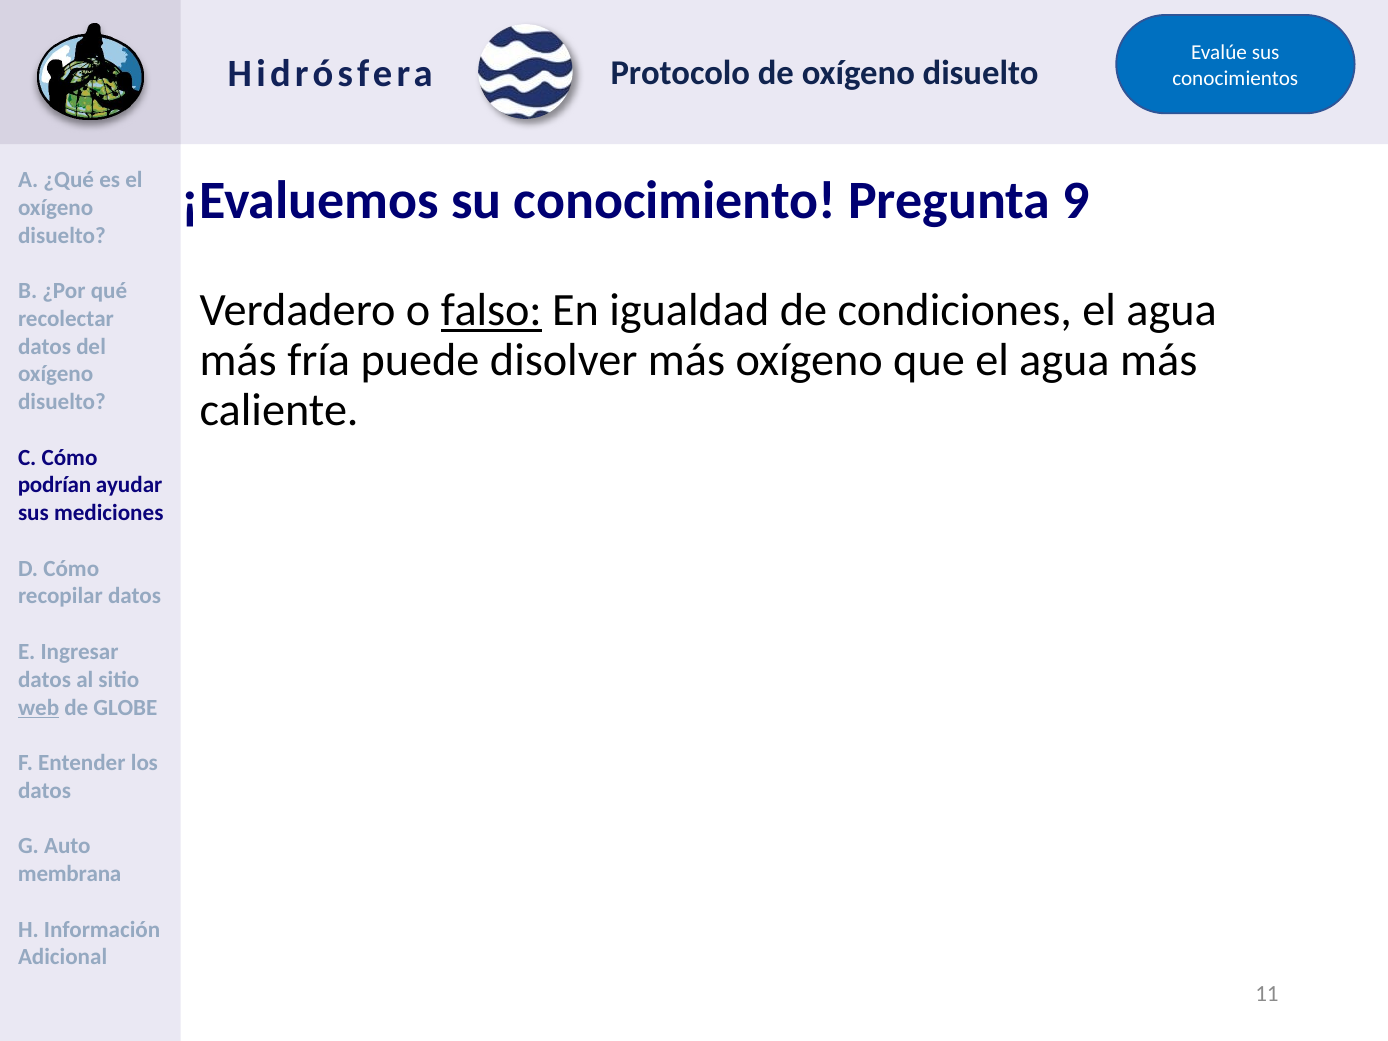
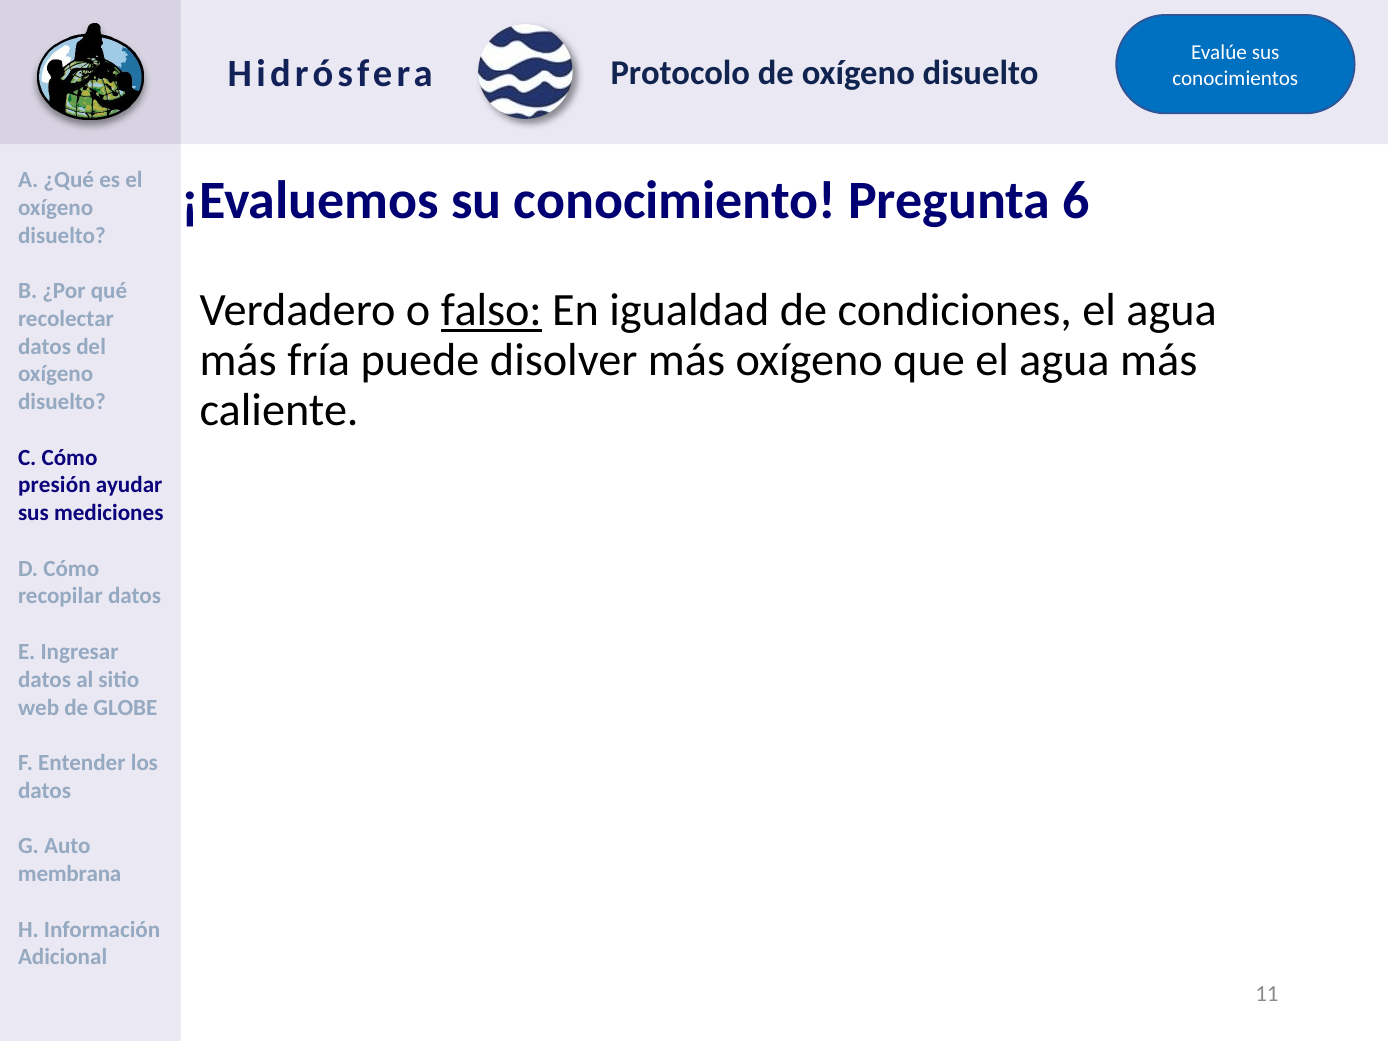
9: 9 -> 6
podrían: podrían -> presión
web underline: present -> none
